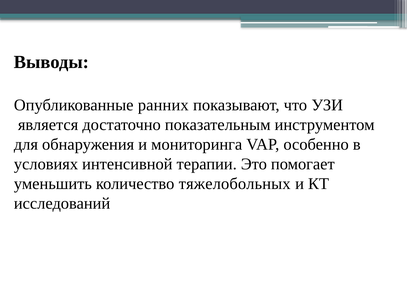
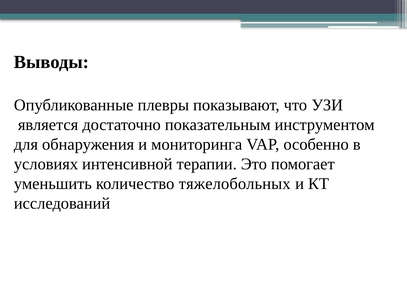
ранних: ранних -> плевры
